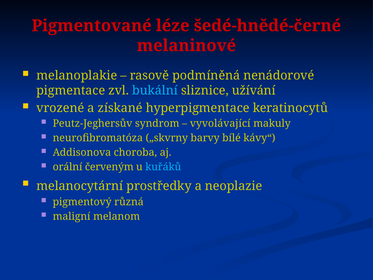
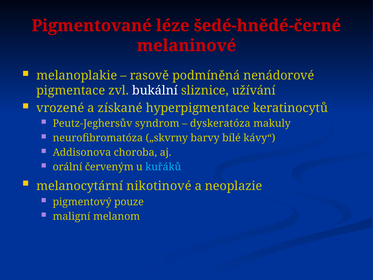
bukální colour: light blue -> white
vyvolávající: vyvolávající -> dyskeratóza
prostředky: prostředky -> nikotinové
různá: různá -> pouze
